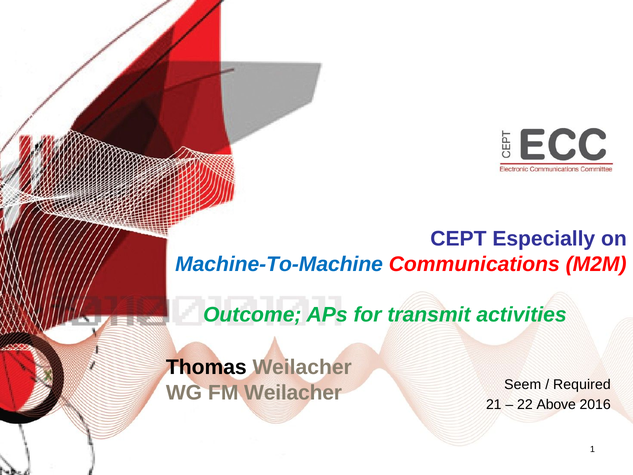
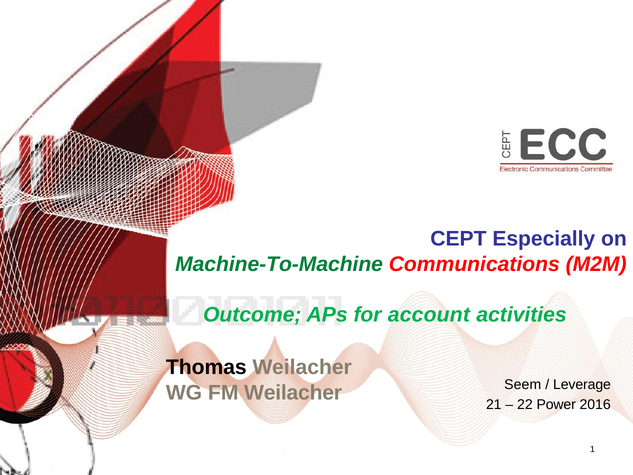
Machine-To-Machine colour: blue -> green
transmit: transmit -> account
Required: Required -> Leverage
Above: Above -> Power
